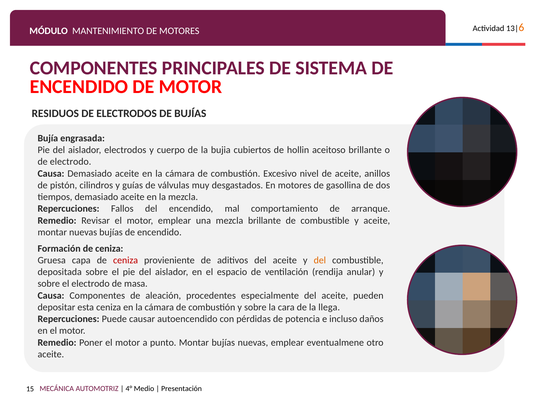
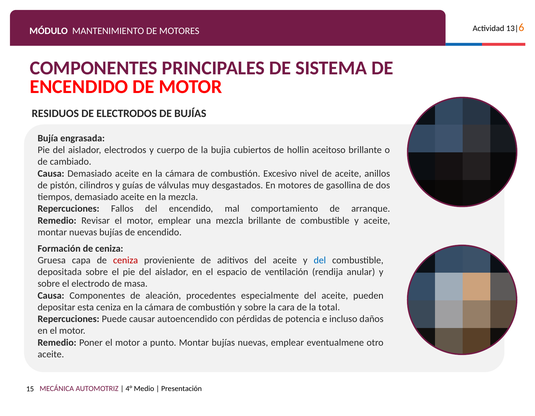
de electrodo: electrodo -> cambiado
del at (320, 260) colour: orange -> blue
llega: llega -> total
